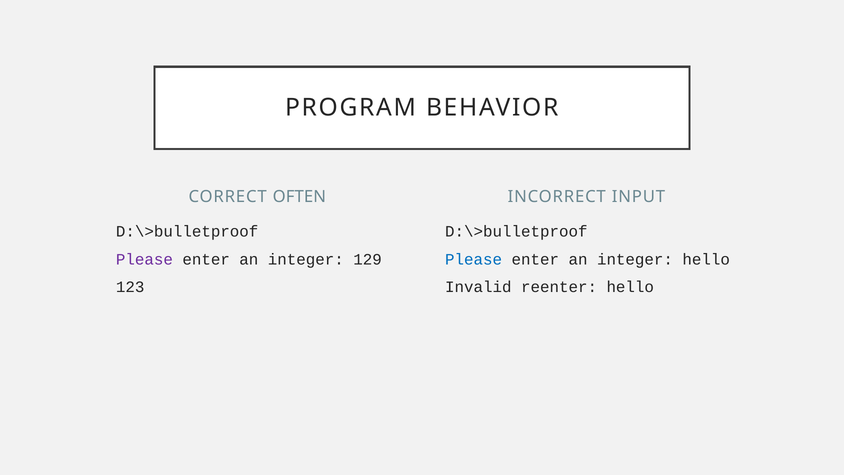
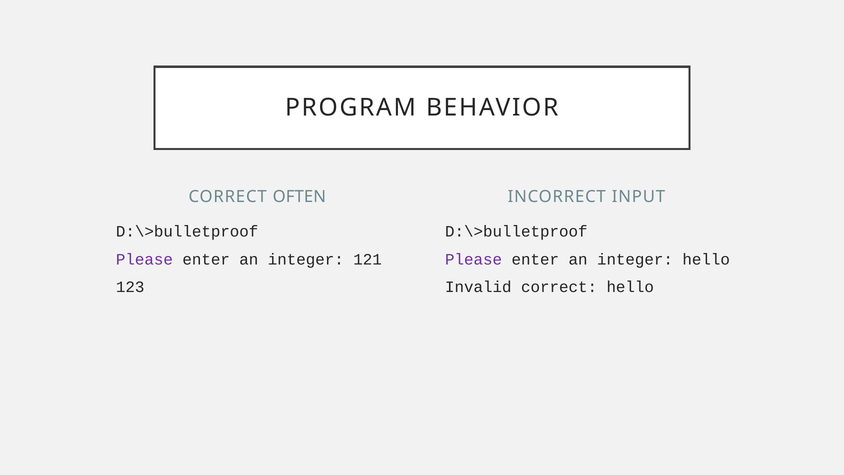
129: 129 -> 121
Please at (474, 259) colour: blue -> purple
Invalid reenter: reenter -> correct
